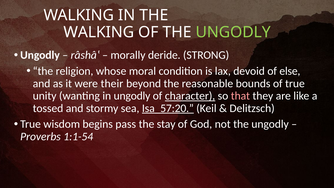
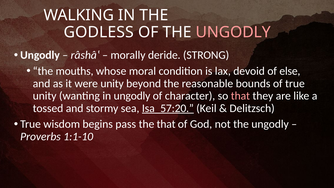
WALKING at (99, 32): WALKING -> GODLESS
UNGODLY at (233, 32) colour: light green -> pink
religion: religion -> mouths
were their: their -> unity
character underline: present -> none
the stay: stay -> that
1:1-54: 1:1-54 -> 1:1-10
